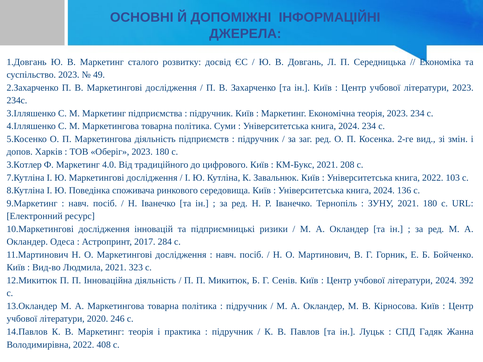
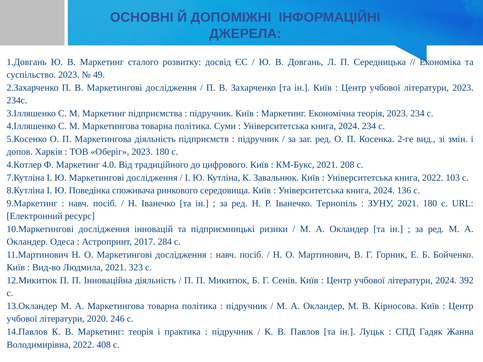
3.Котлер: 3.Котлер -> 4.Котлер
